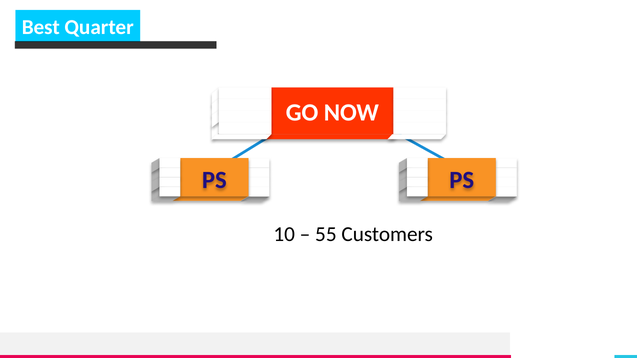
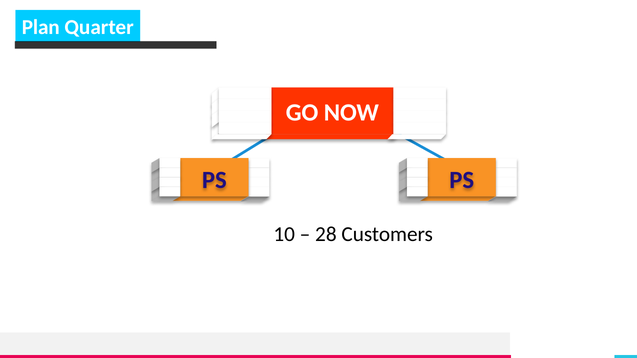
Best: Best -> Plan
55: 55 -> 28
